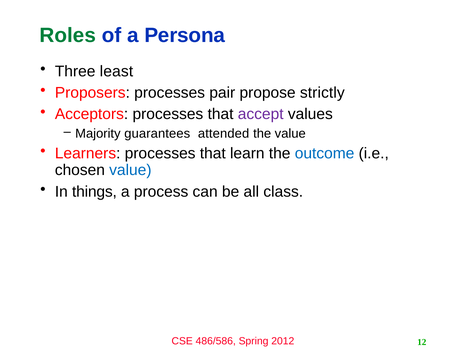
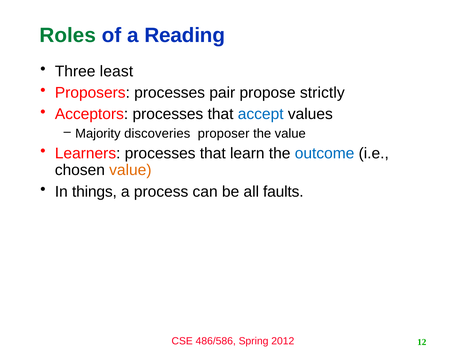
Persona: Persona -> Reading
accept colour: purple -> blue
guarantees: guarantees -> discoveries
attended: attended -> proposer
value at (130, 170) colour: blue -> orange
class: class -> faults
